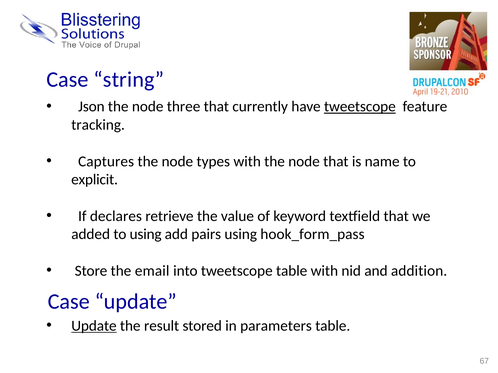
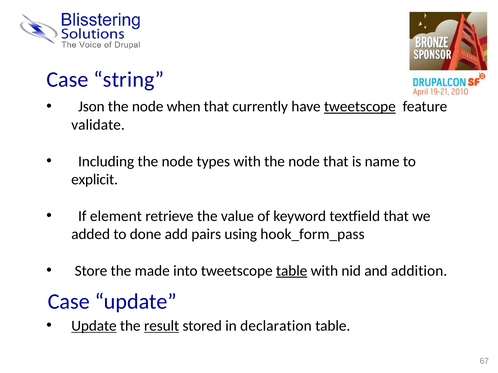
three: three -> when
tracking: tracking -> validate
Captures: Captures -> Including
declares: declares -> element
to using: using -> done
email: email -> made
table at (292, 271) underline: none -> present
result underline: none -> present
parameters: parameters -> declaration
